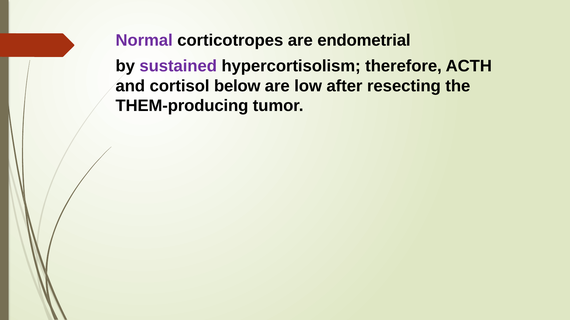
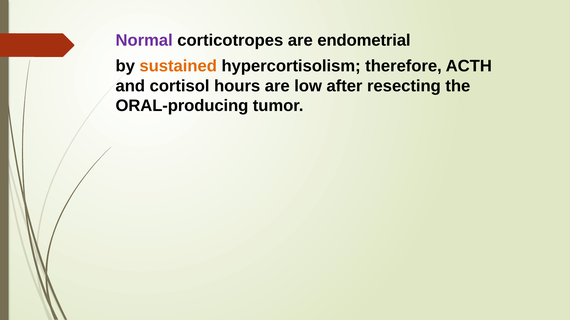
sustained colour: purple -> orange
below: below -> hours
THEM-producing: THEM-producing -> ORAL-producing
